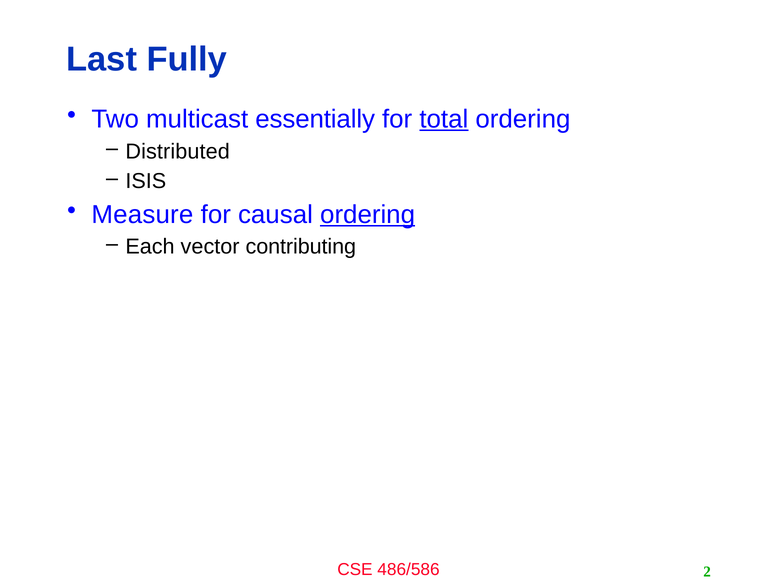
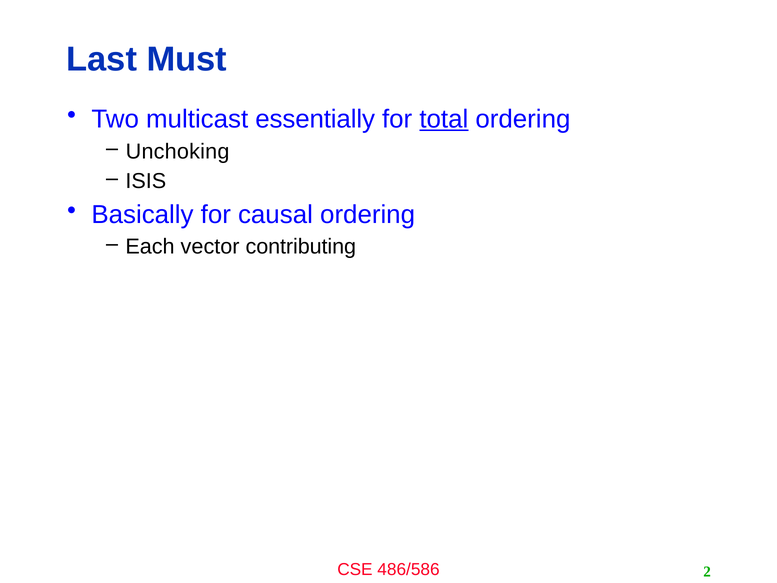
Fully: Fully -> Must
Distributed: Distributed -> Unchoking
Measure: Measure -> Basically
ordering at (368, 215) underline: present -> none
